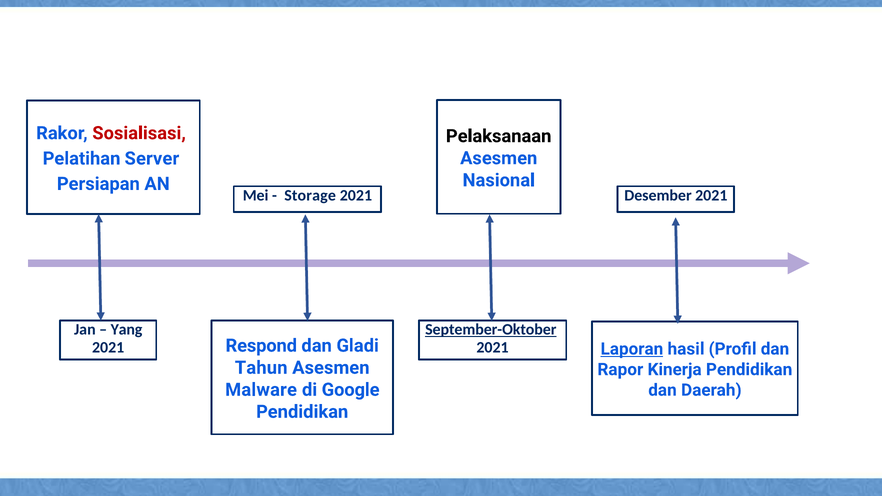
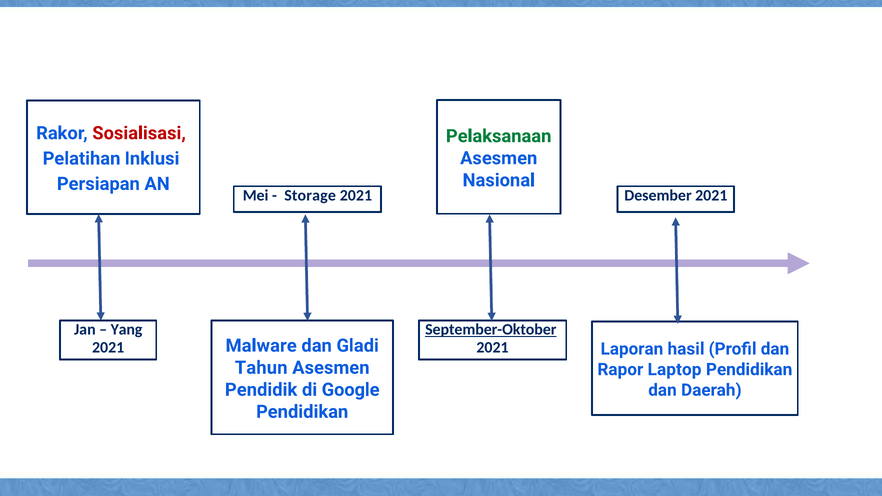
Pelaksanaan colour: black -> green
Server: Server -> Inklusi
Respond: Respond -> Malware
Laporan underline: present -> none
Kinerja: Kinerja -> Laptop
Malware: Malware -> Pendidik
